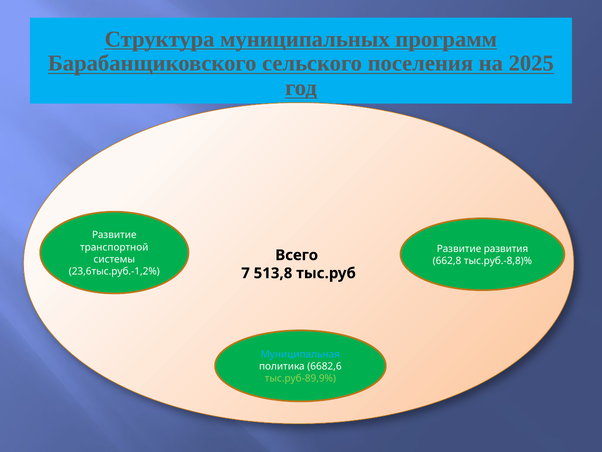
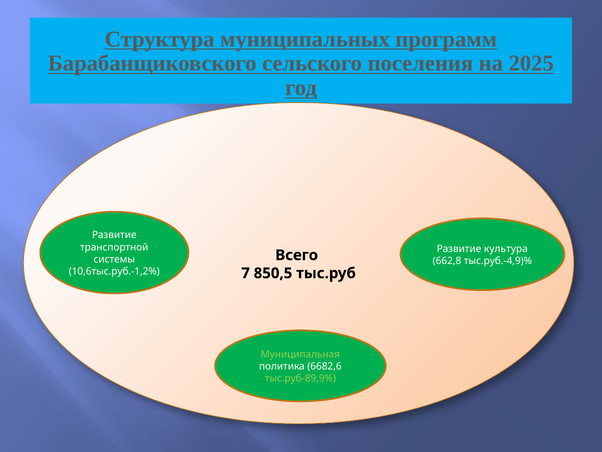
развития: развития -> культура
тыс.руб.-8,8)%: тыс.руб.-8,8)% -> тыс.руб.-4,9)%
23,6тыс.руб.-1,2%: 23,6тыс.руб.-1,2% -> 10,6тыс.руб.-1,2%
513,8: 513,8 -> 850,5
Муниципальная colour: light blue -> light green
